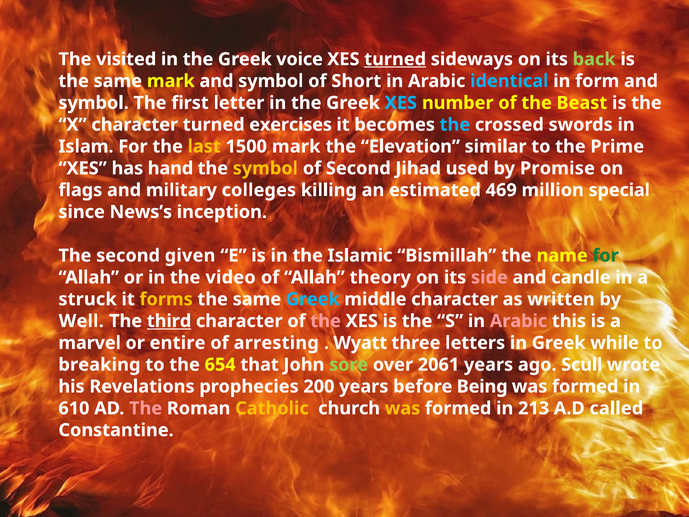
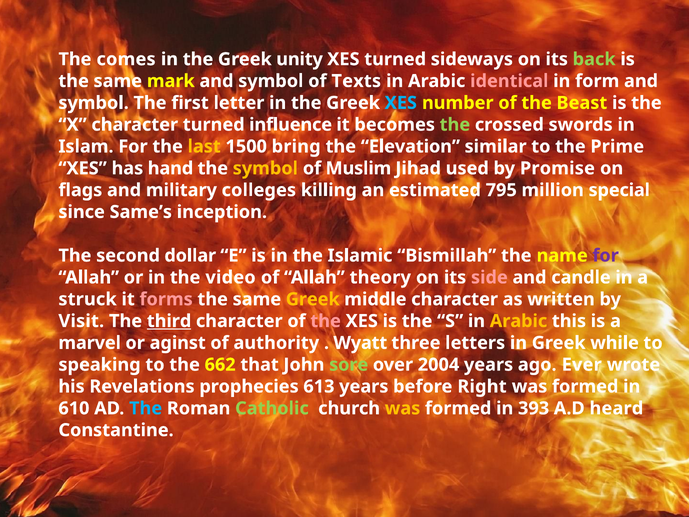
visited: visited -> comes
voice: voice -> unity
turned at (395, 59) underline: present -> none
Short: Short -> Texts
identical colour: light blue -> pink
exercises: exercises -> influence
the at (455, 125) colour: light blue -> light green
1500 mark: mark -> bring
of Second: Second -> Muslim
469: 469 -> 795
News’s: News’s -> Same’s
given: given -> dollar
for at (606, 255) colour: green -> purple
forms colour: yellow -> pink
Greek at (313, 299) colour: light blue -> yellow
Well: Well -> Visit
Arabic at (519, 321) colour: pink -> yellow
entire: entire -> aginst
arresting: arresting -> authority
breaking: breaking -> speaking
654: 654 -> 662
2061: 2061 -> 2004
Scull: Scull -> Ever
200: 200 -> 613
Being: Being -> Right
The at (146, 408) colour: pink -> light blue
Catholic colour: yellow -> light green
213: 213 -> 393
called: called -> heard
